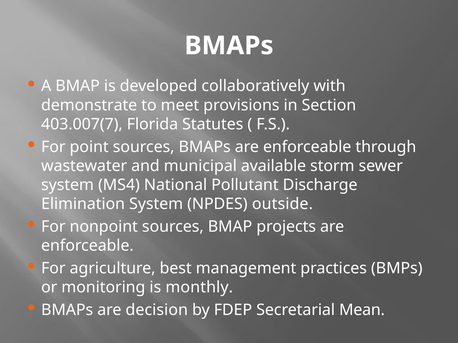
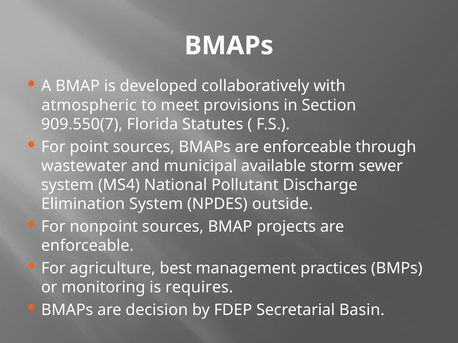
demonstrate: demonstrate -> atmospheric
403.007(7: 403.007(7 -> 909.550(7
monthly: monthly -> requires
Mean: Mean -> Basin
